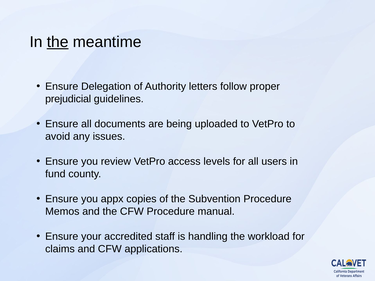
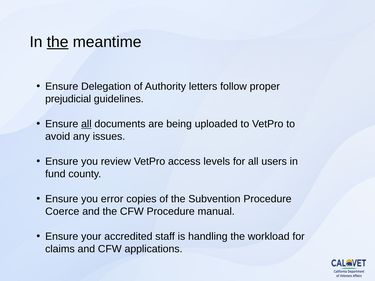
all at (86, 124) underline: none -> present
appx: appx -> error
Memos: Memos -> Coerce
